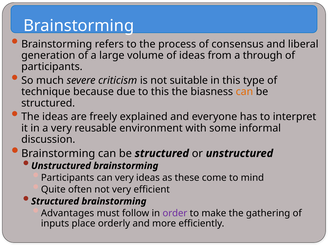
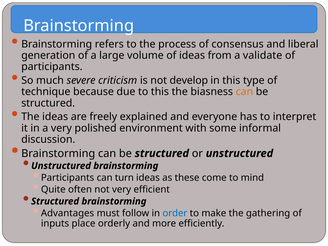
through: through -> validate
suitable: suitable -> develop
reusable: reusable -> polished
can very: very -> turn
order colour: purple -> blue
